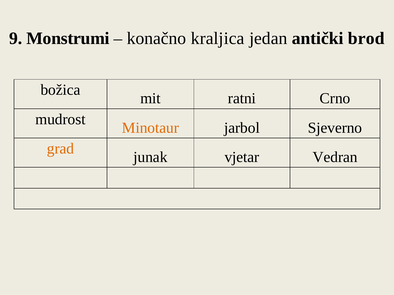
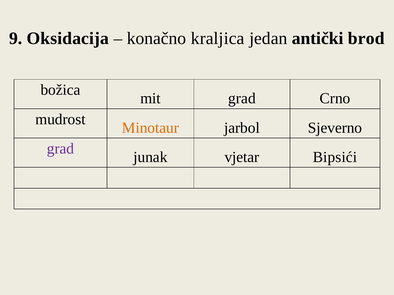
Monstrumi: Monstrumi -> Oksidacija
mit ratni: ratni -> grad
grad at (60, 149) colour: orange -> purple
Vedran: Vedran -> Bipsići
